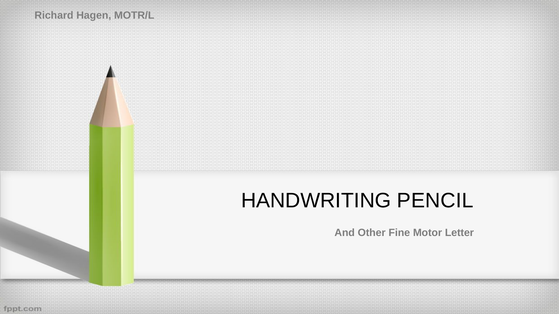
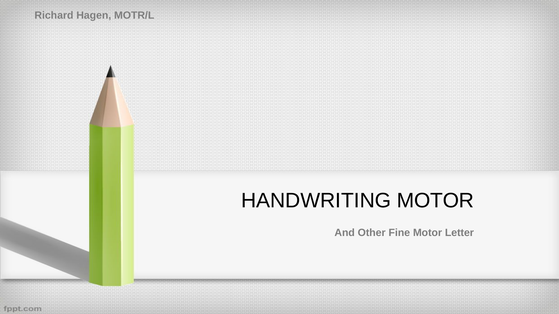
HANDWRITING PENCIL: PENCIL -> MOTOR
